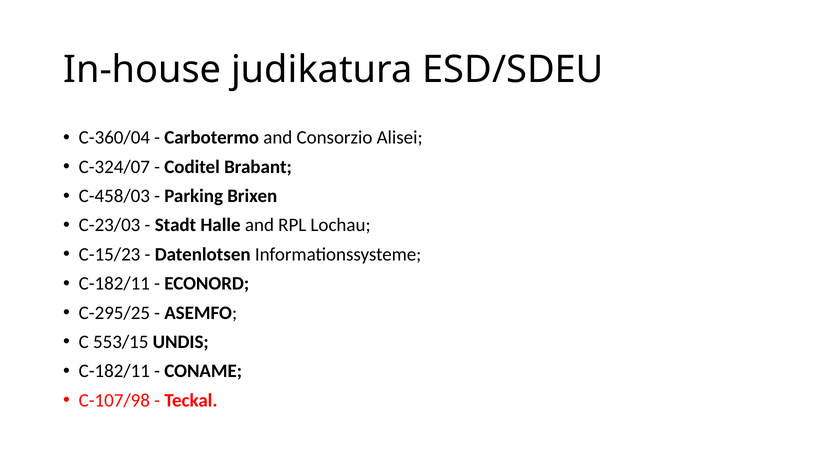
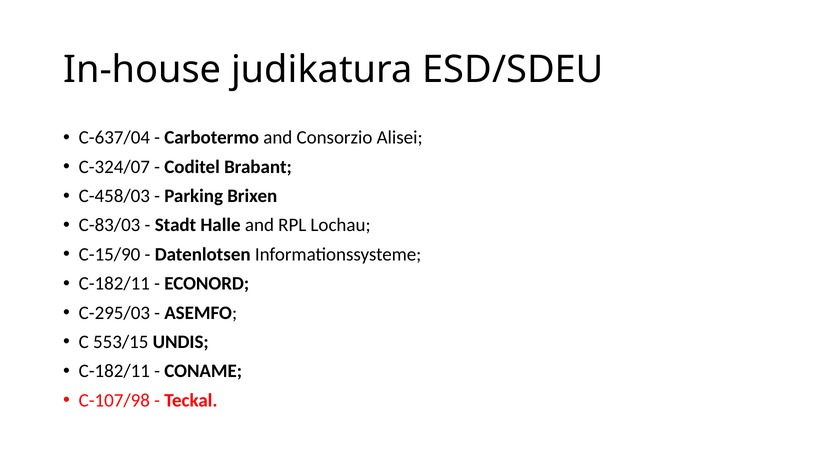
C-360/04: C-360/04 -> C-637/04
C-23/03: C-23/03 -> C-83/03
C-15/23: C-15/23 -> C-15/90
C-295/25: C-295/25 -> C-295/03
